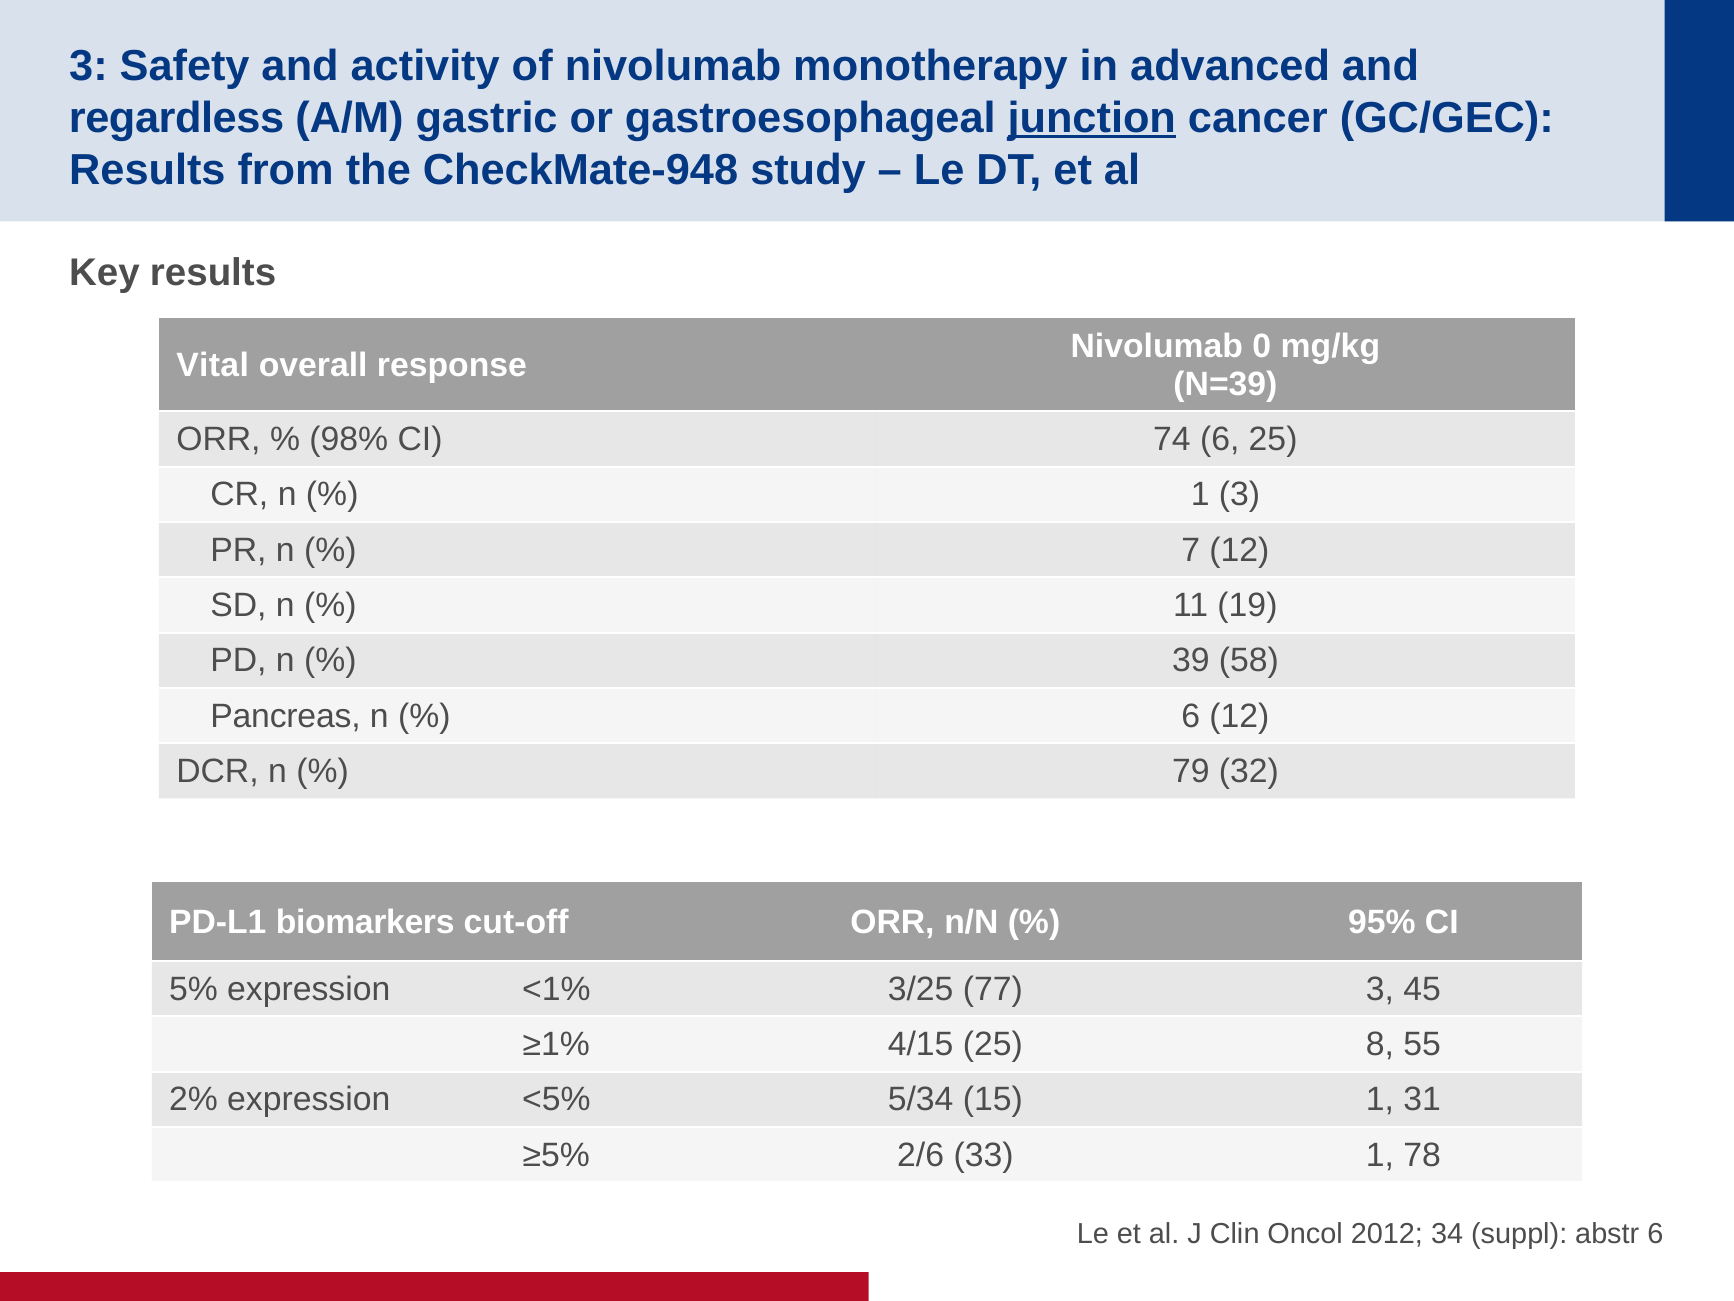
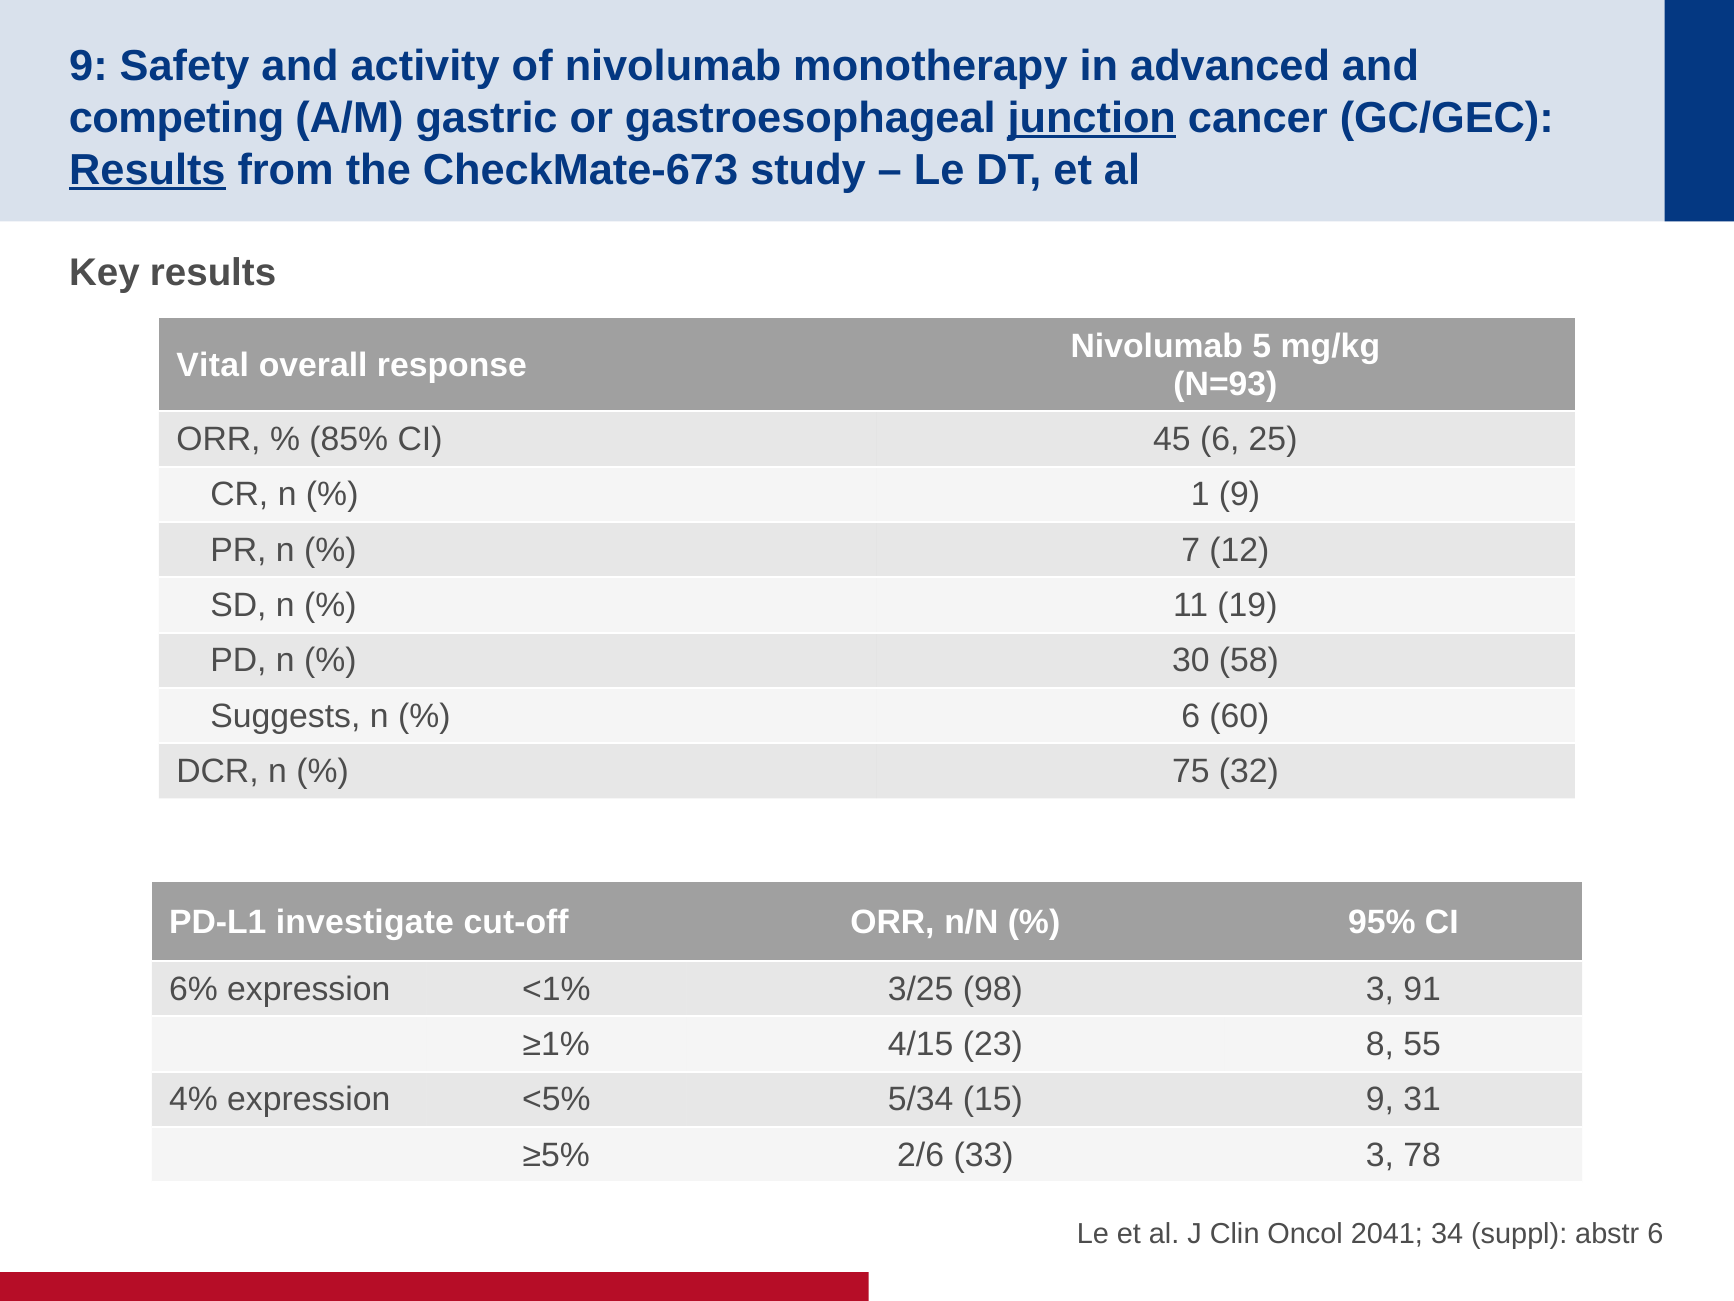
3 at (88, 66): 3 -> 9
regardless: regardless -> competing
Results at (147, 170) underline: none -> present
CheckMate-948: CheckMate-948 -> CheckMate-673
0: 0 -> 5
N=39: N=39 -> N=93
98%: 98% -> 85%
74: 74 -> 45
1 3: 3 -> 9
39: 39 -> 30
Pancreas: Pancreas -> Suggests
6 12: 12 -> 60
79: 79 -> 75
biomarkers: biomarkers -> investigate
5%: 5% -> 6%
77: 77 -> 98
45: 45 -> 91
4/15 25: 25 -> 23
2%: 2% -> 4%
15 1: 1 -> 9
33 1: 1 -> 3
2012: 2012 -> 2041
